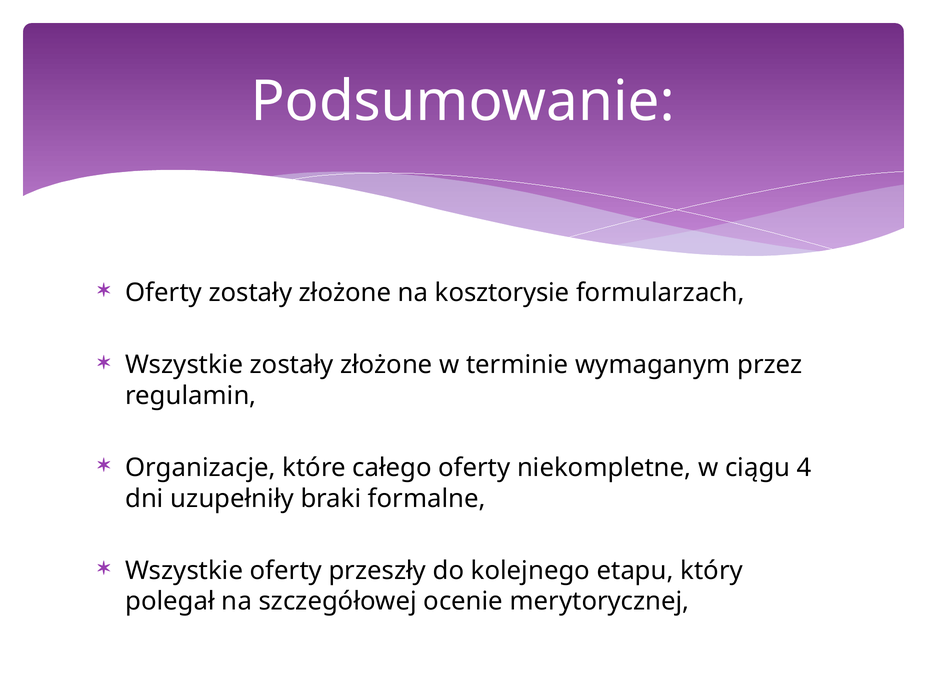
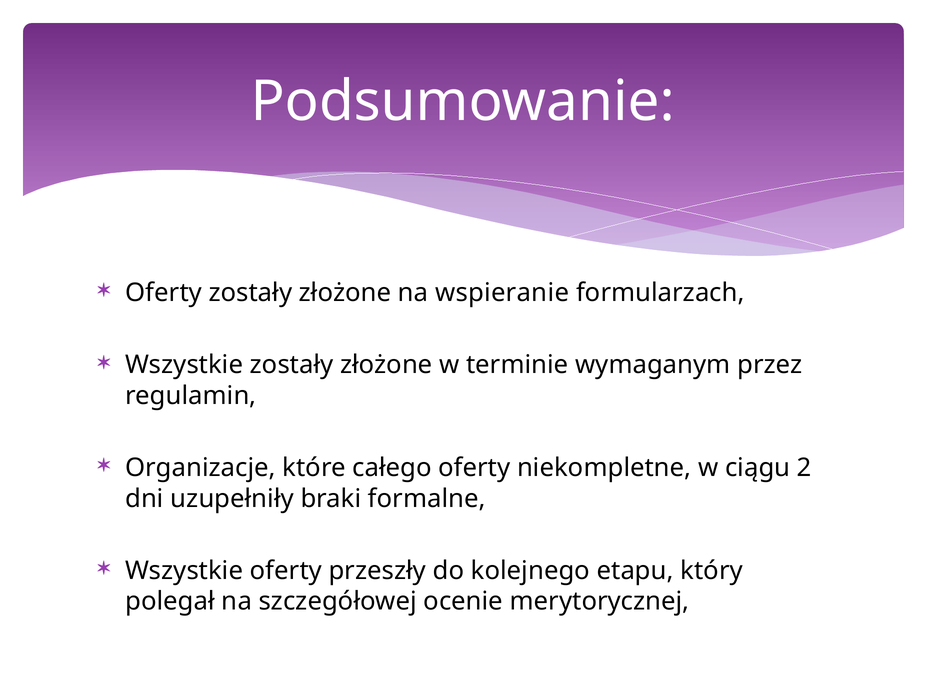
kosztorysie: kosztorysie -> wspieranie
4: 4 -> 2
